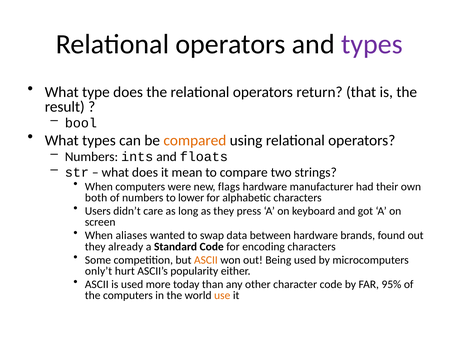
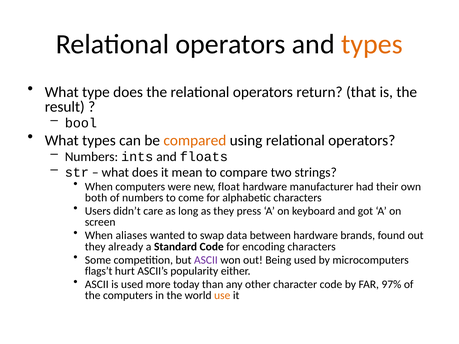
types at (372, 44) colour: purple -> orange
flags: flags -> float
lower: lower -> come
ASCII at (206, 260) colour: orange -> purple
only’t: only’t -> flags’t
95%: 95% -> 97%
